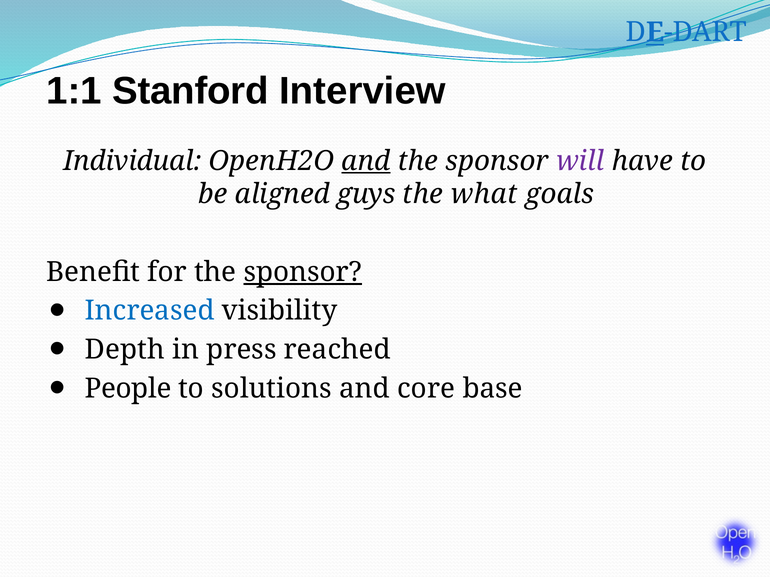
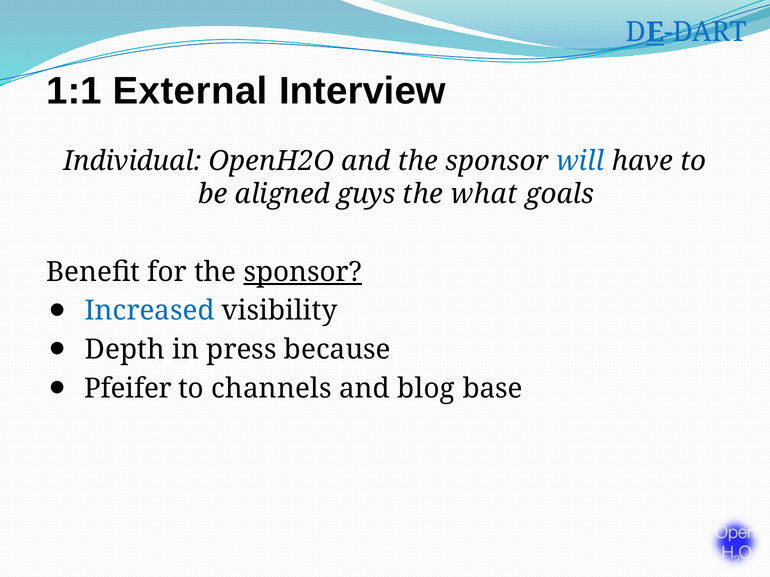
Stanford: Stanford -> External
and at (366, 161) underline: present -> none
will colour: purple -> blue
reached: reached -> because
People: People -> Pfeifer
solutions: solutions -> channels
core: core -> blog
